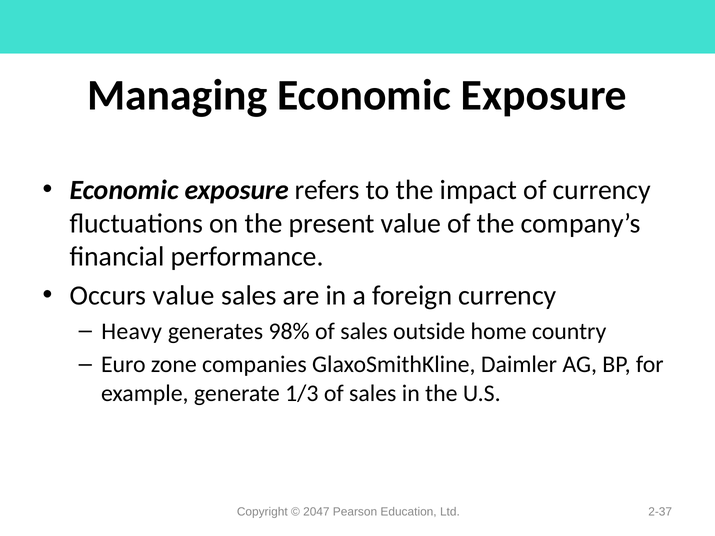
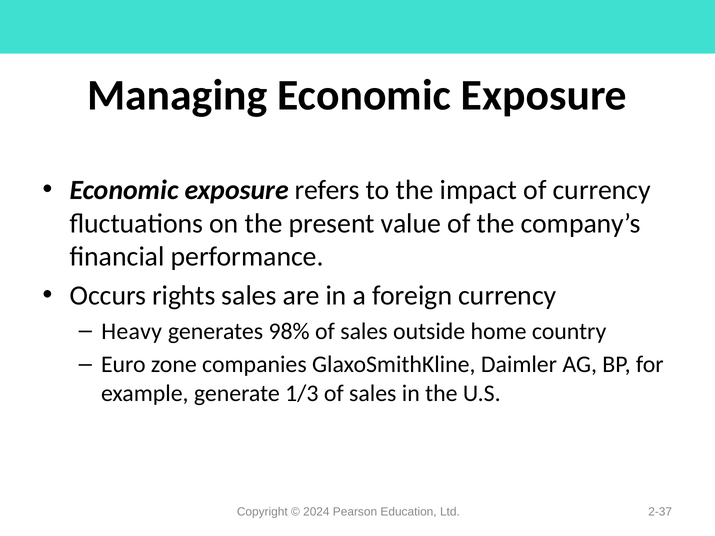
Occurs value: value -> rights
2047: 2047 -> 2024
